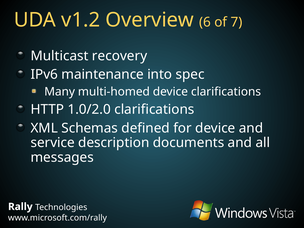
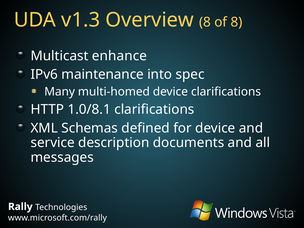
v1.2: v1.2 -> v1.3
Overview 6: 6 -> 8
of 7: 7 -> 8
recovery: recovery -> enhance
1.0/2.0: 1.0/2.0 -> 1.0/8.1
